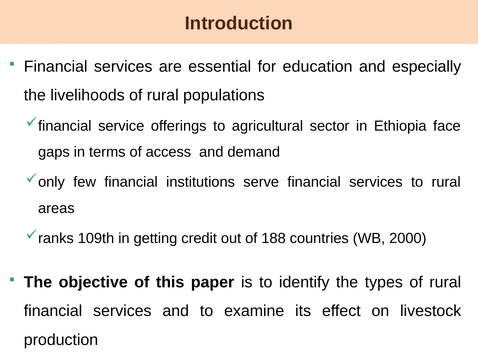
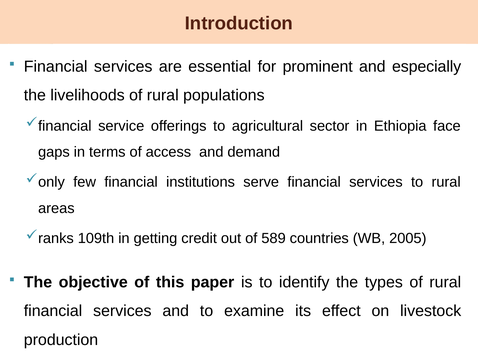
education: education -> prominent
188: 188 -> 589
2000: 2000 -> 2005
